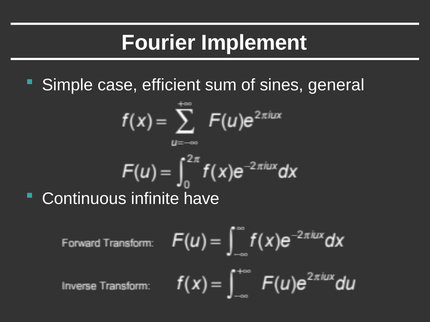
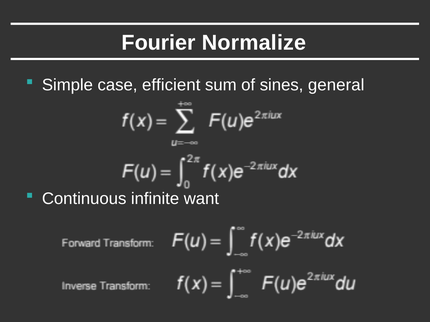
Implement: Implement -> Normalize
have: have -> want
